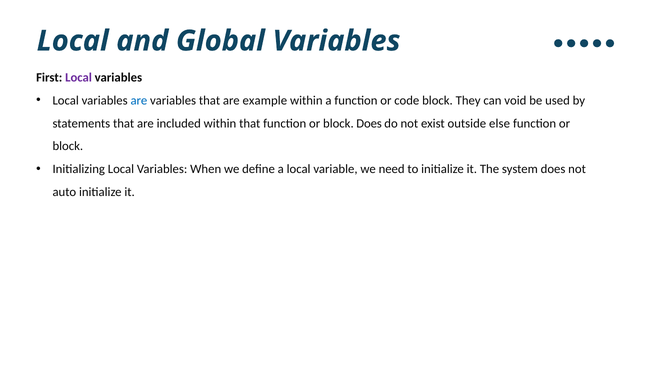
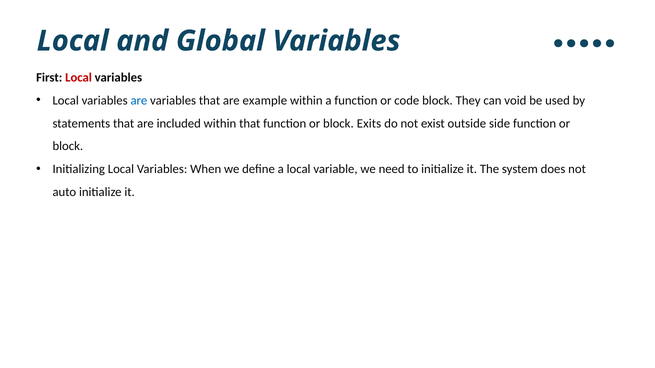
Local at (79, 78) colour: purple -> red
block Does: Does -> Exits
else: else -> side
